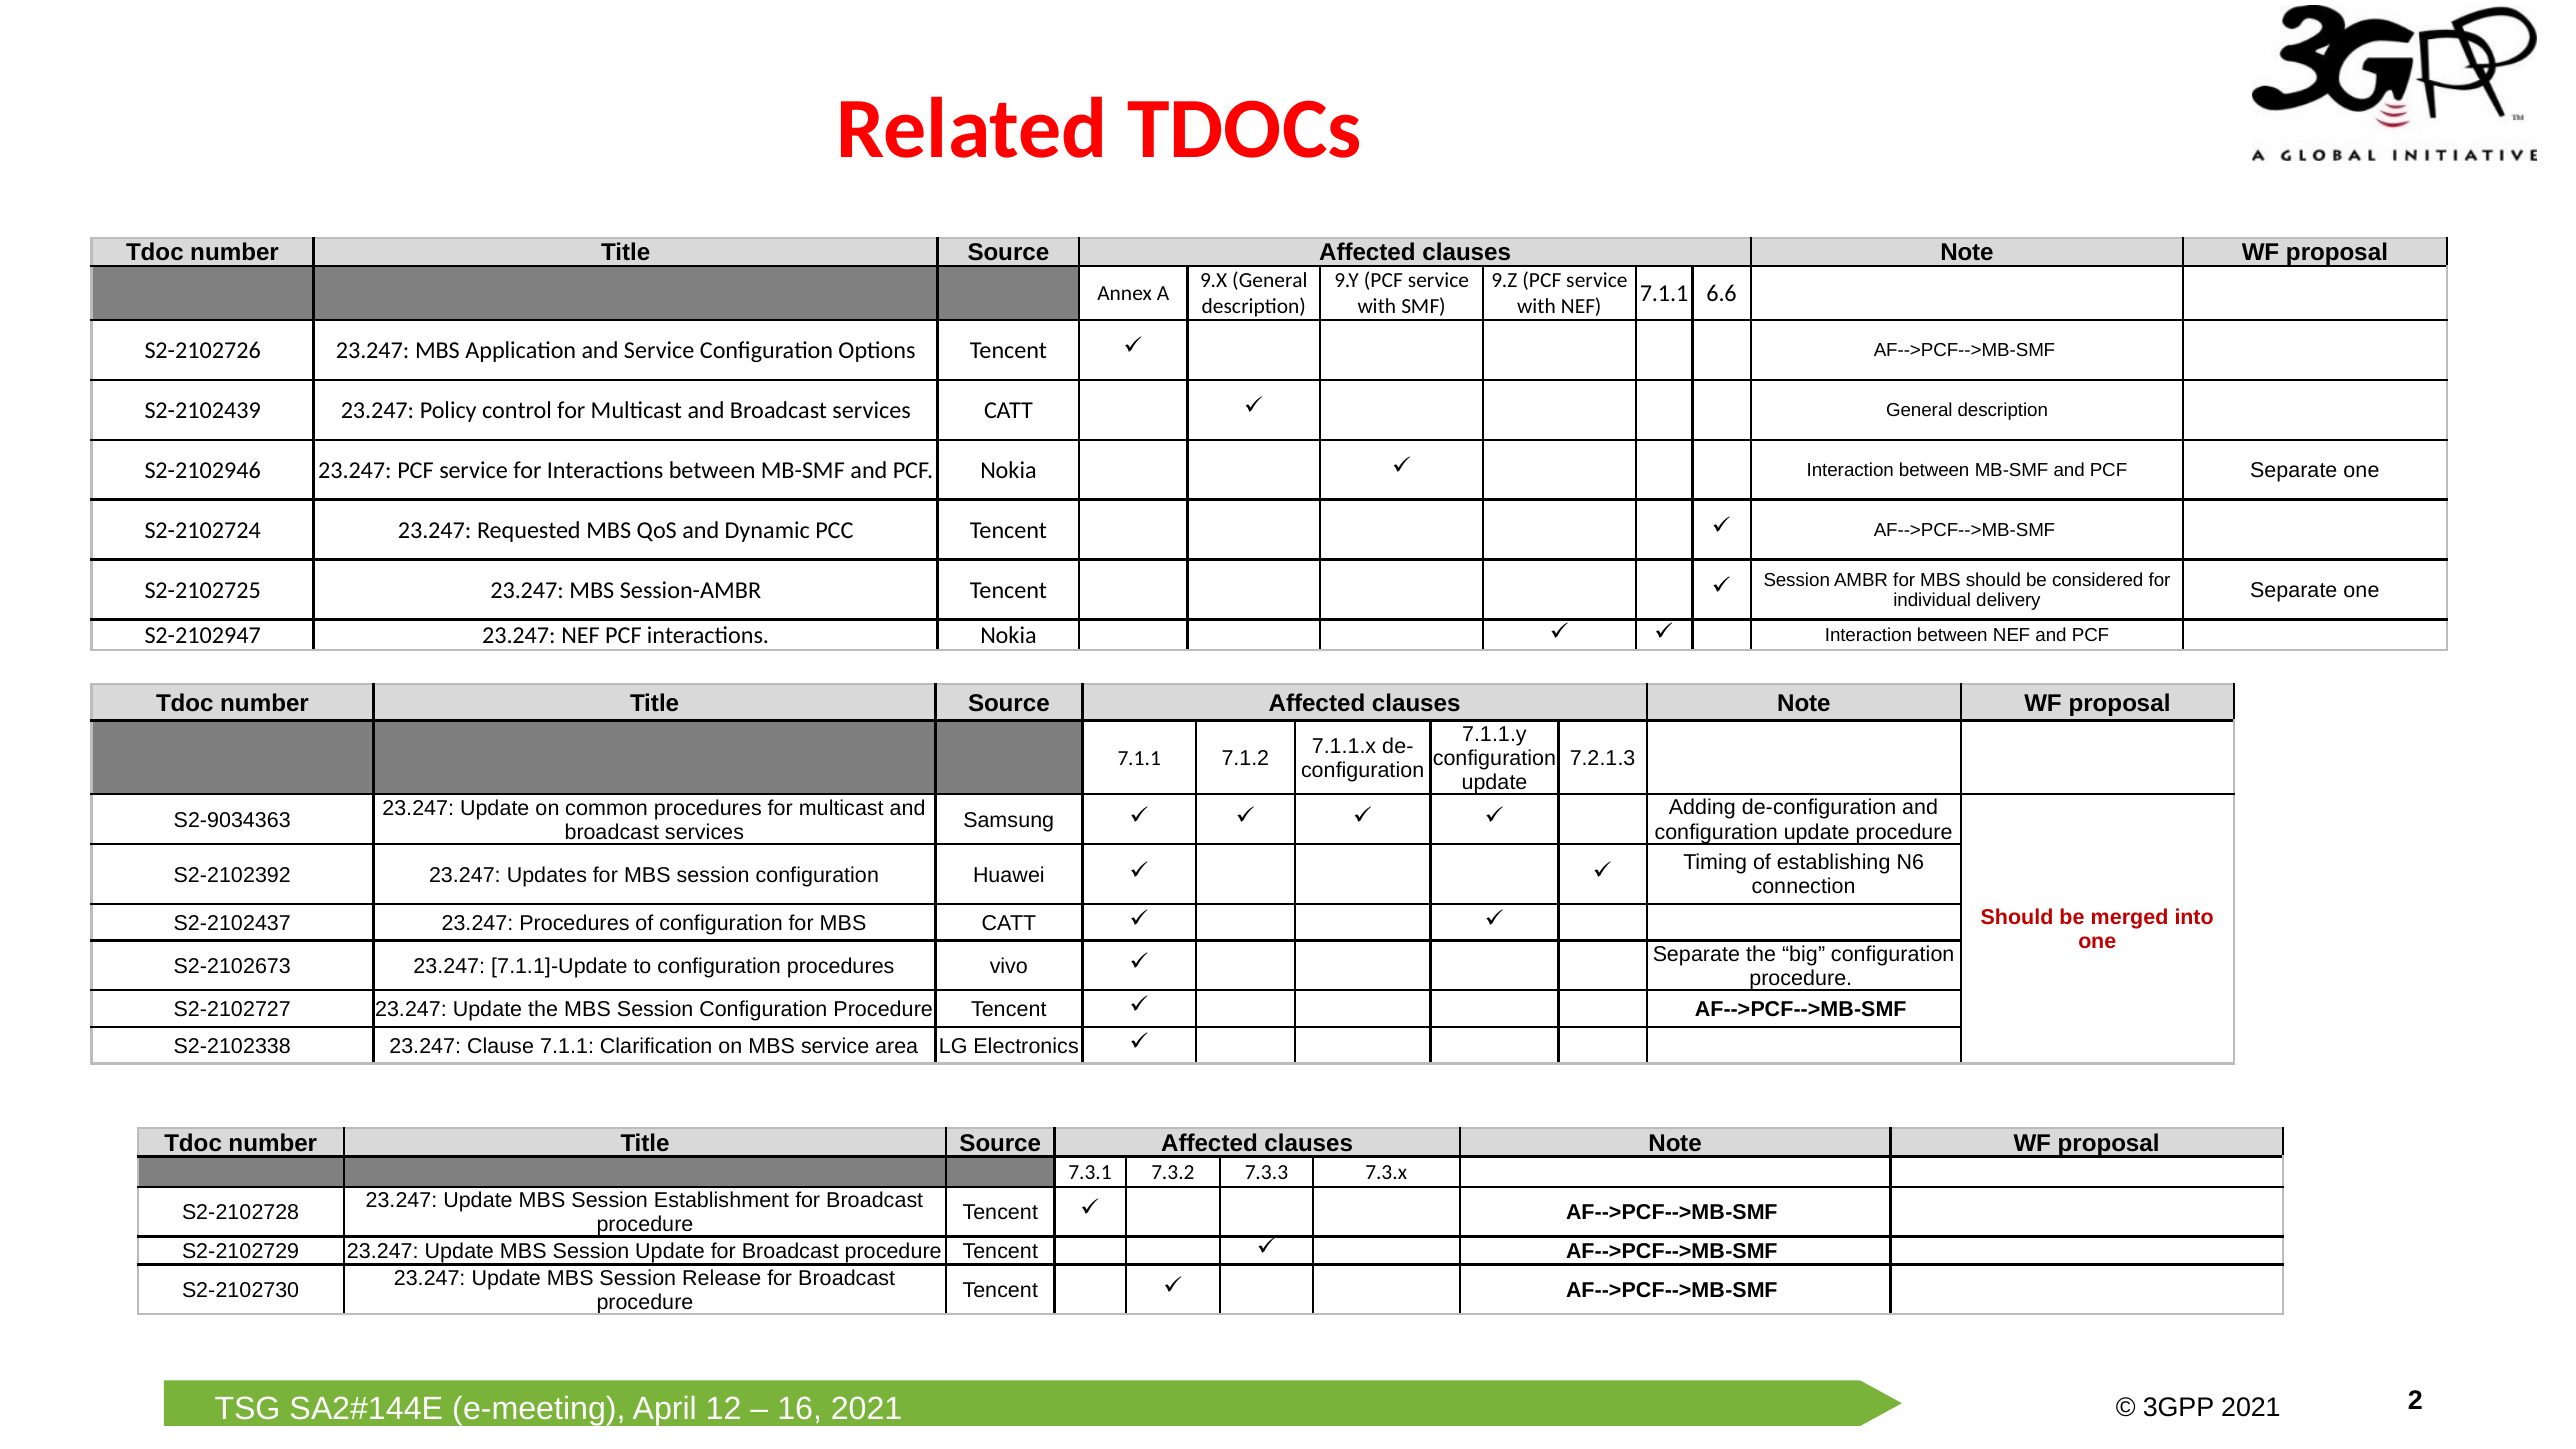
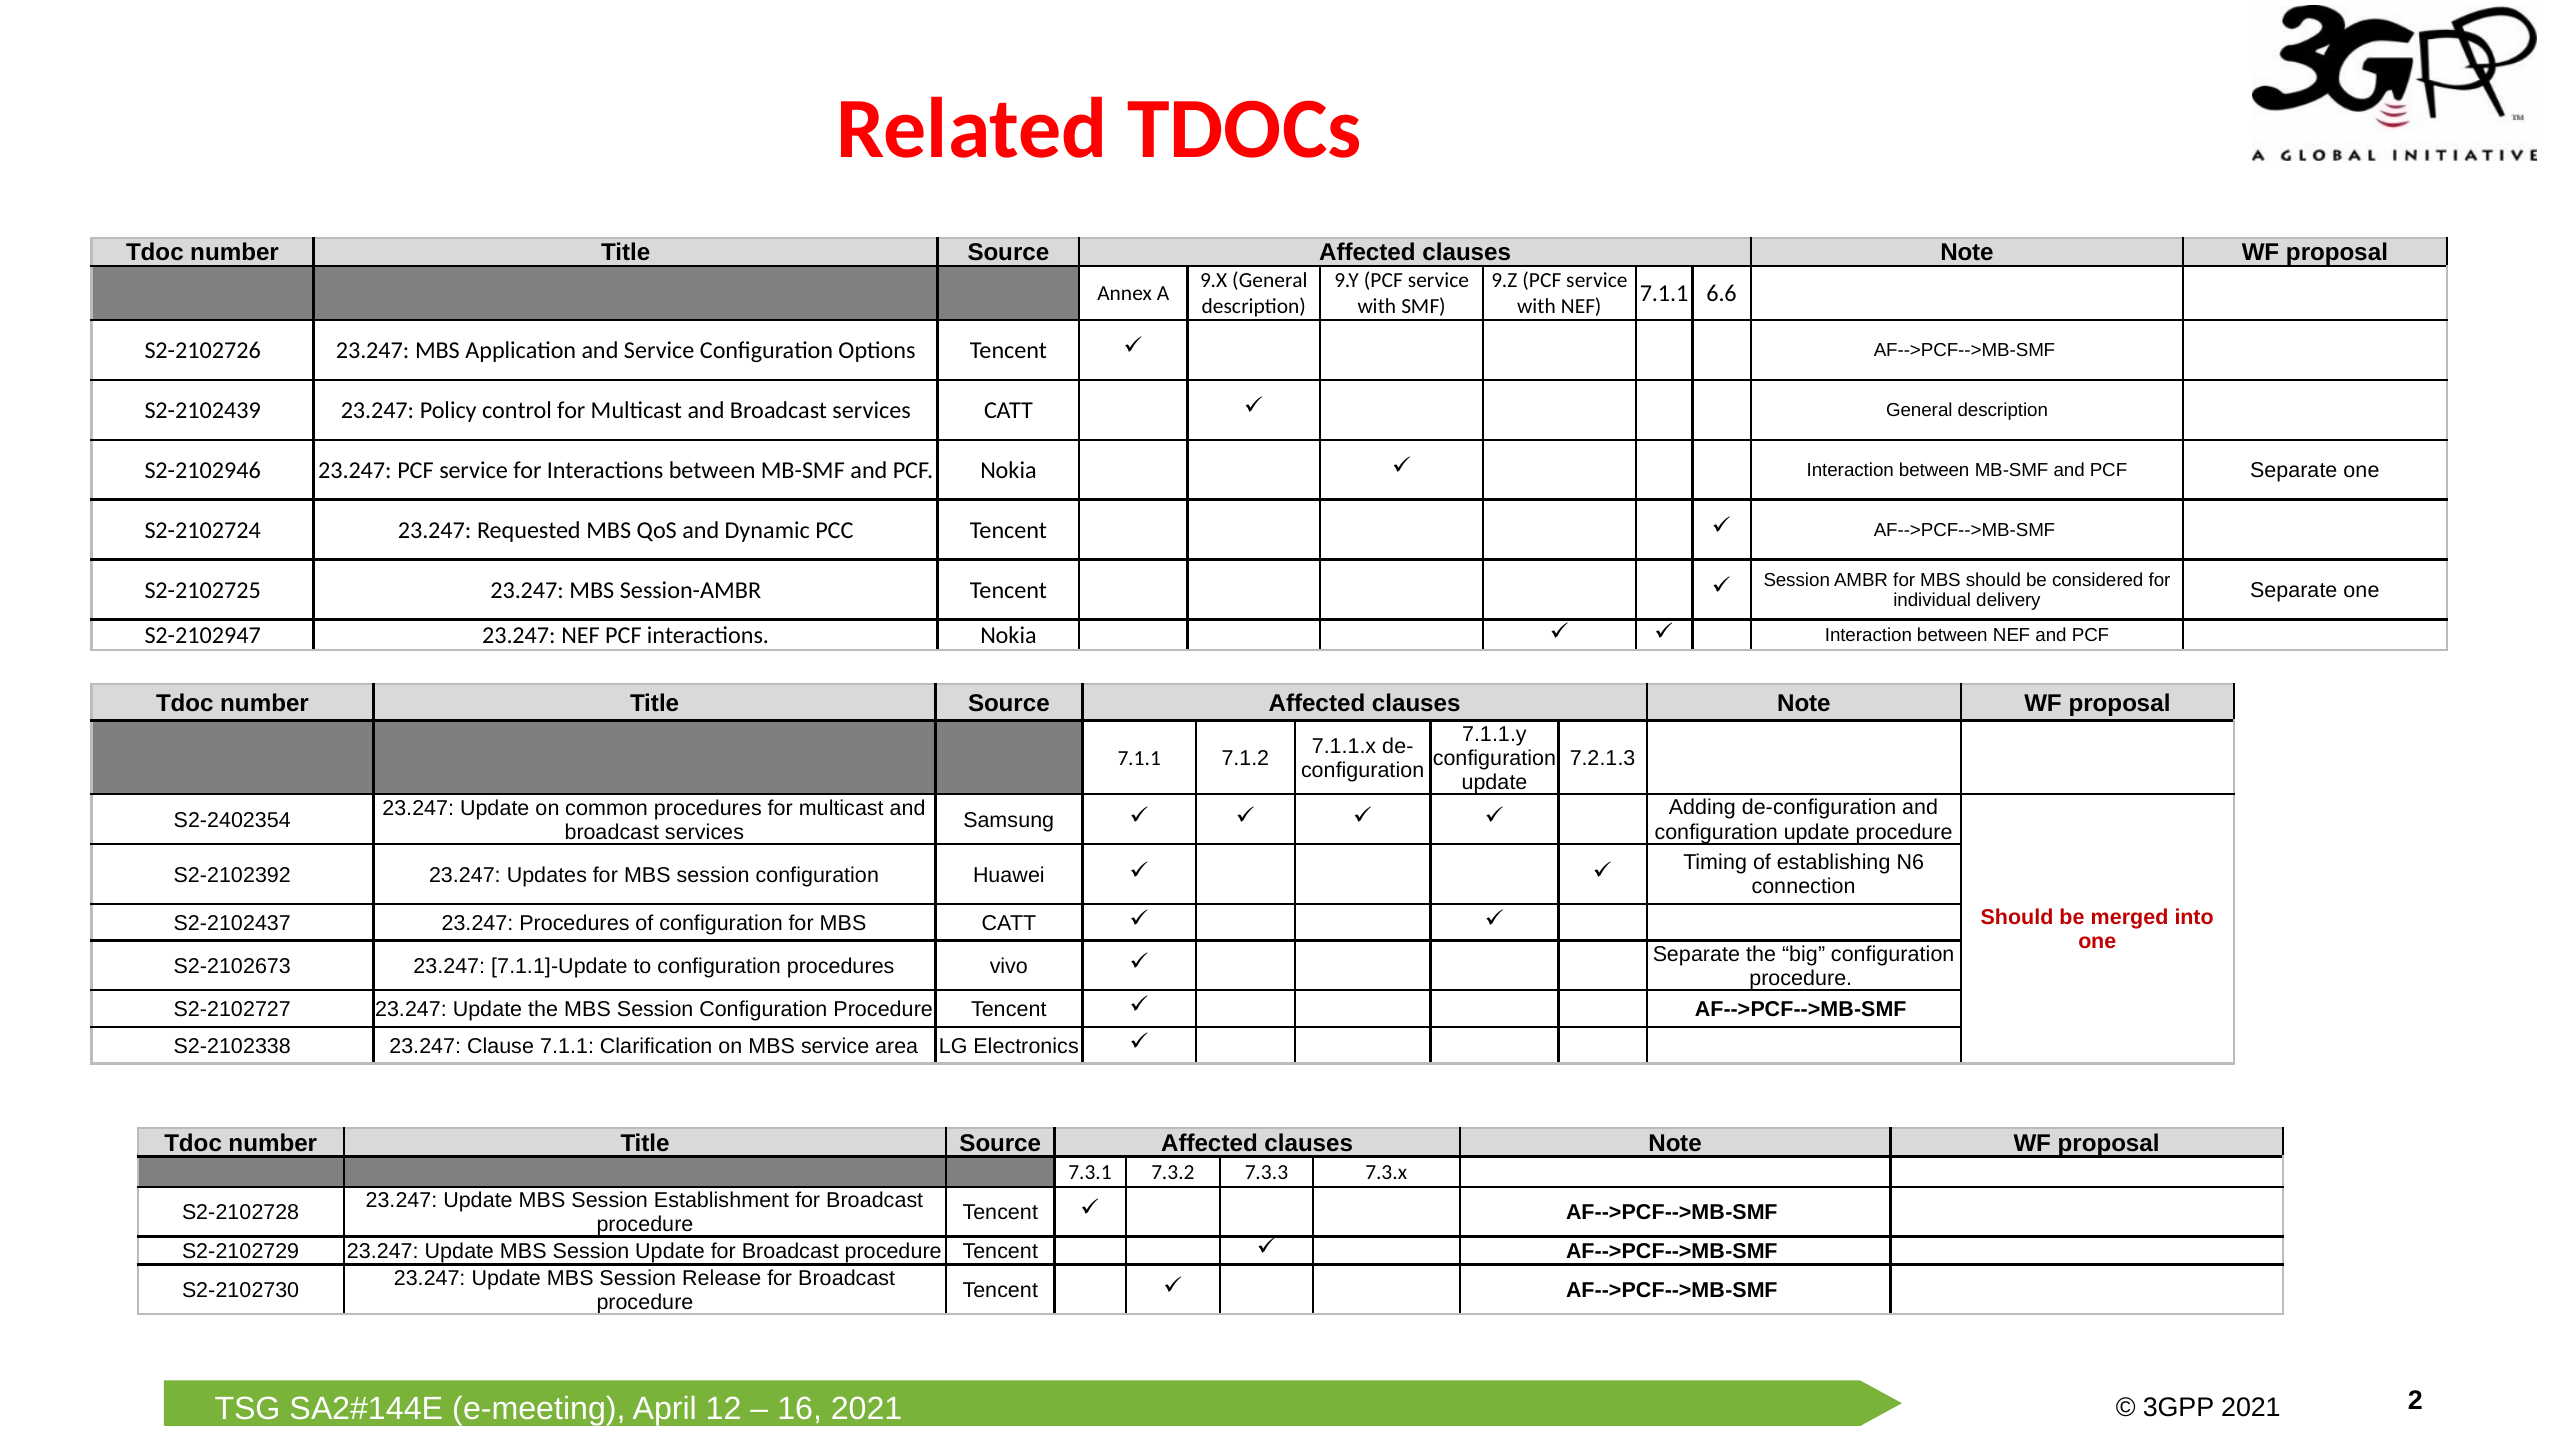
S2-9034363: S2-9034363 -> S2-2402354
